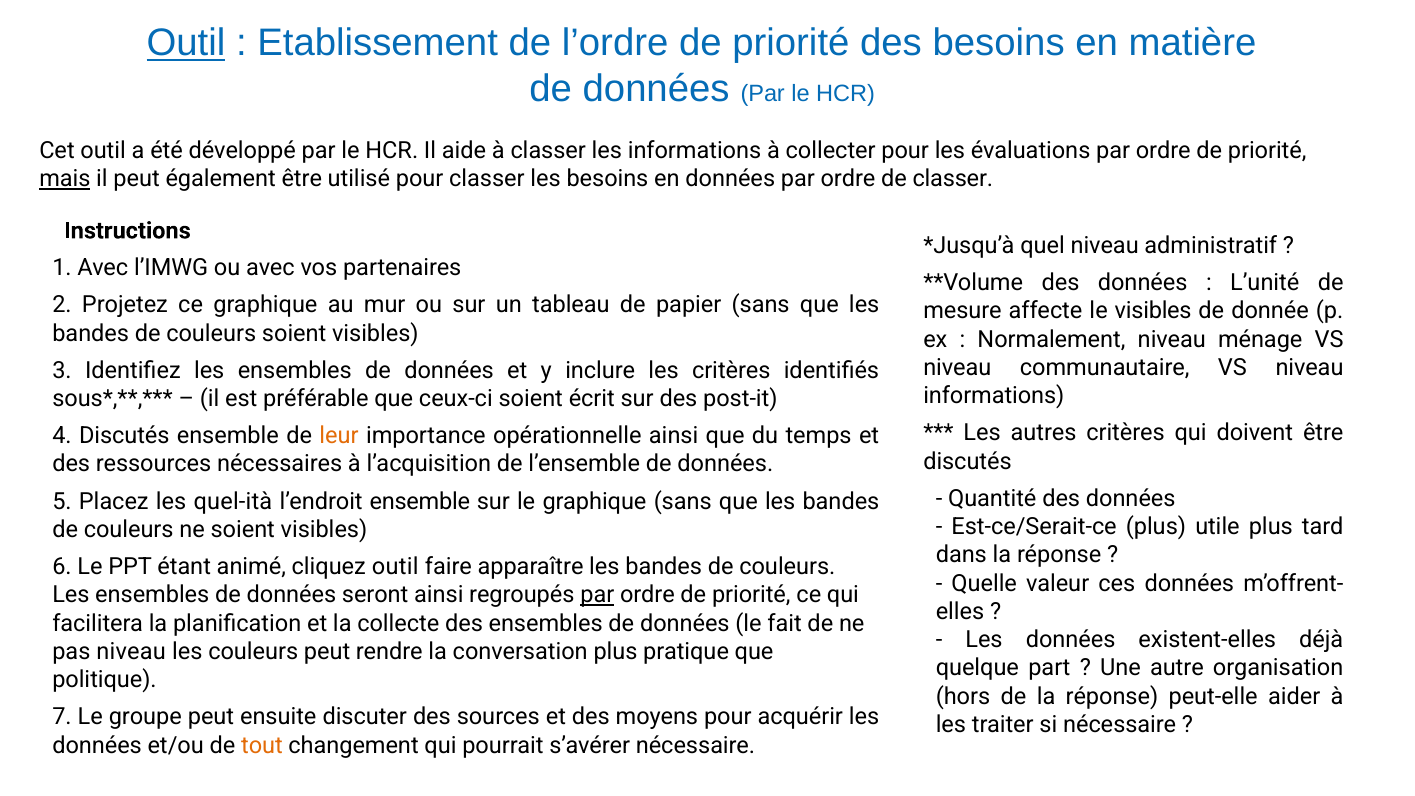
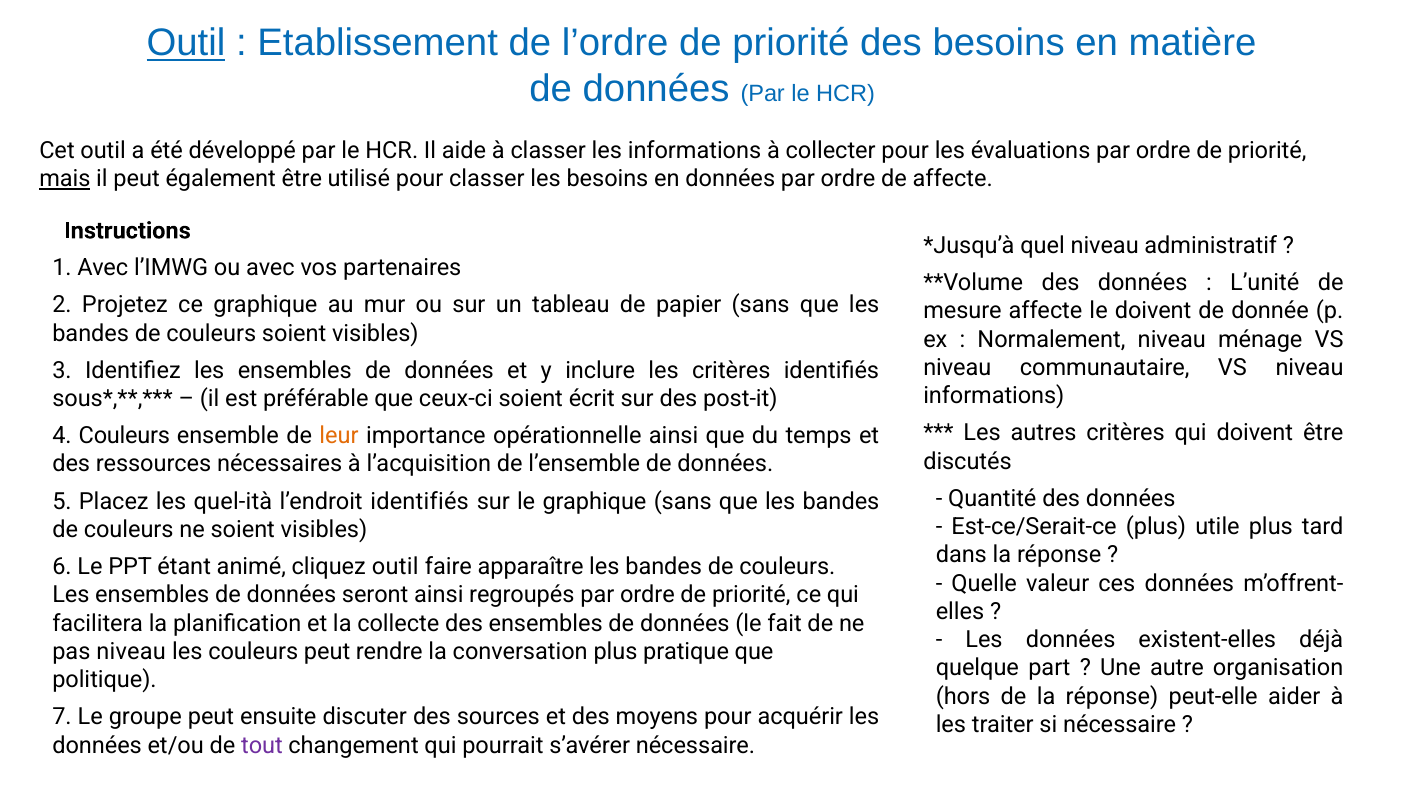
de classer: classer -> affecte
le visibles: visibles -> doivent
4 Discutés: Discutés -> Couleurs
l’endroit ensemble: ensemble -> identifiés
par at (597, 595) underline: present -> none
tout colour: orange -> purple
